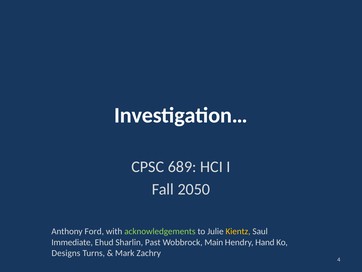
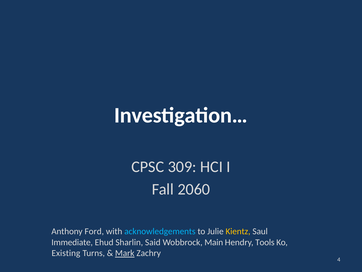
689: 689 -> 309
2050: 2050 -> 2060
acknowledgements colour: light green -> light blue
Past: Past -> Said
Hand: Hand -> Tools
Designs: Designs -> Existing
Mark underline: none -> present
